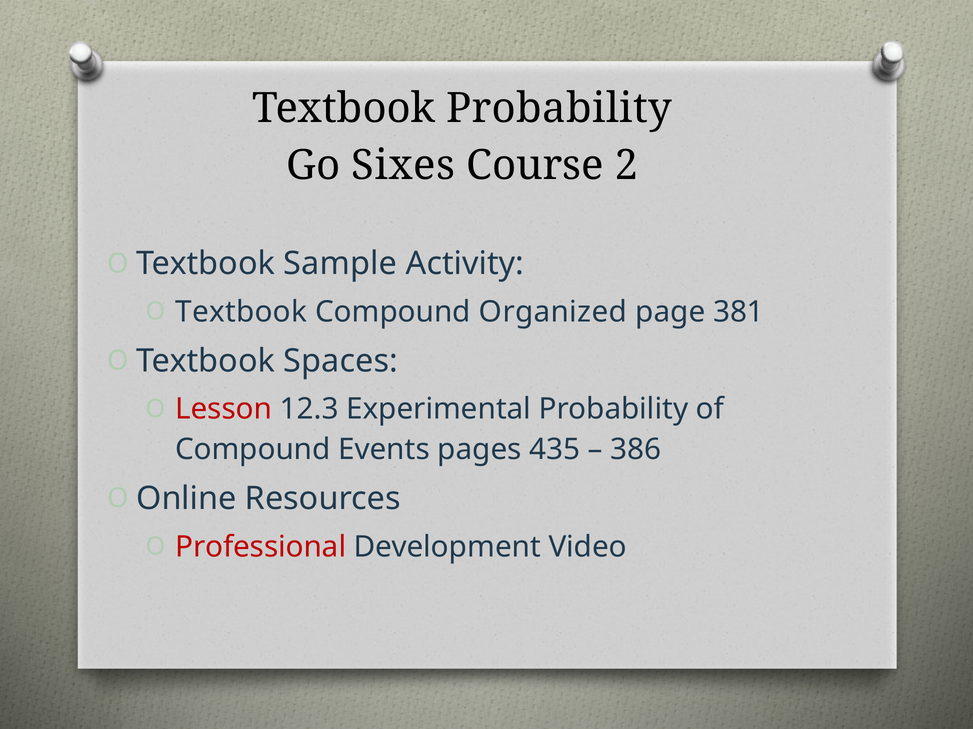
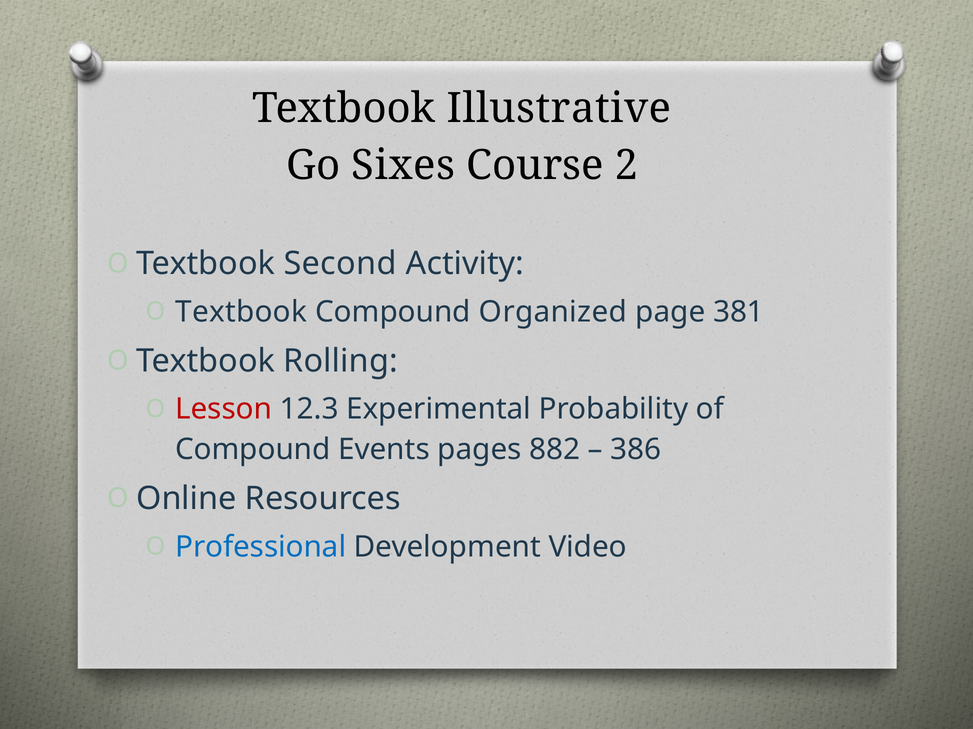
Textbook Probability: Probability -> Illustrative
Sample: Sample -> Second
Spaces: Spaces -> Rolling
435: 435 -> 882
Professional colour: red -> blue
